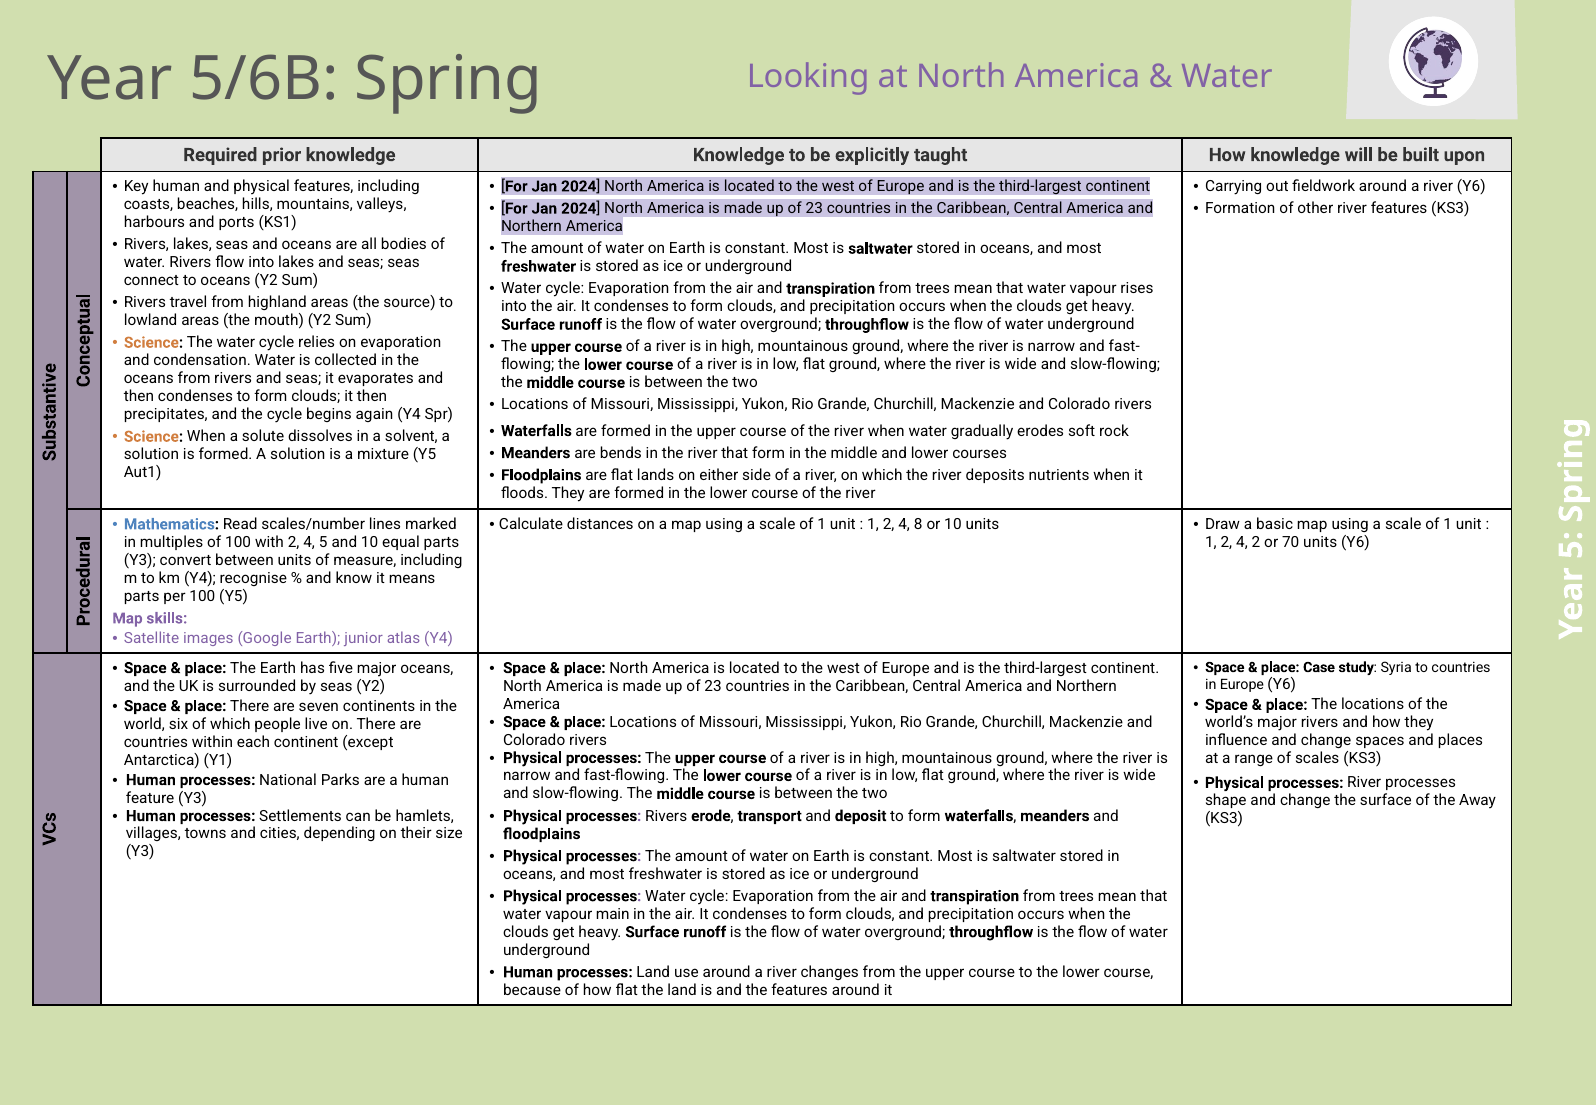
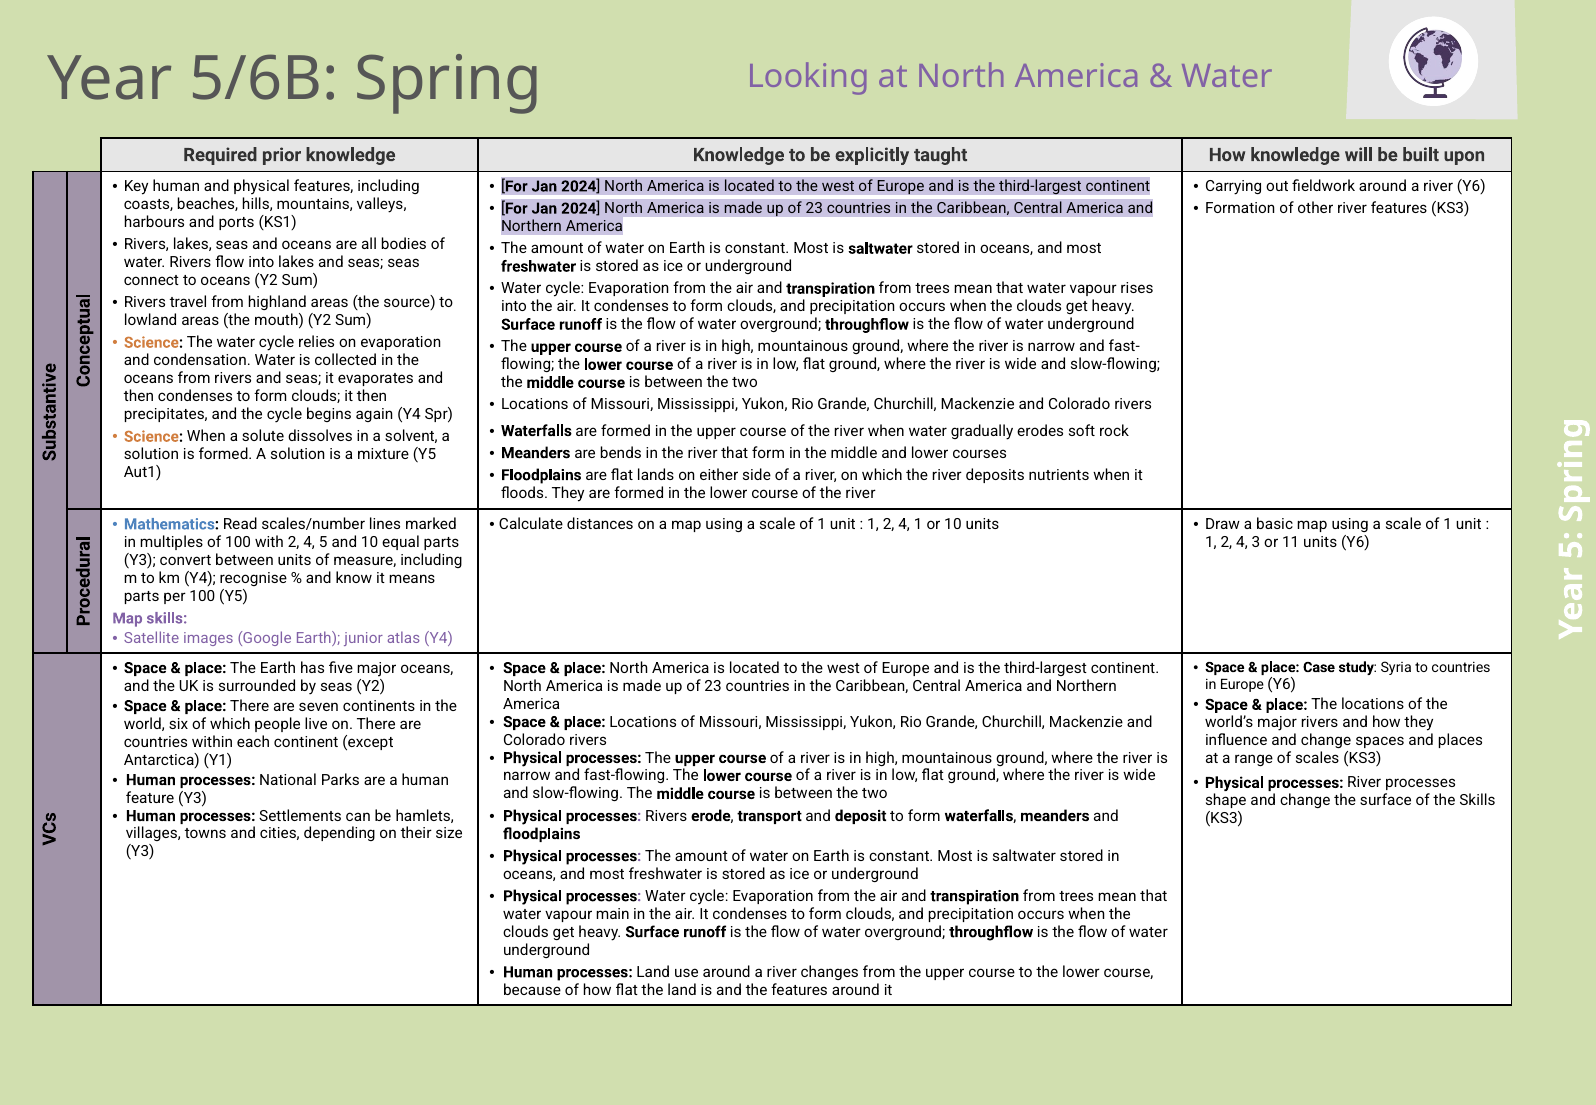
4 8: 8 -> 1
4 2: 2 -> 3
70: 70 -> 11
the Away: Away -> Skills
